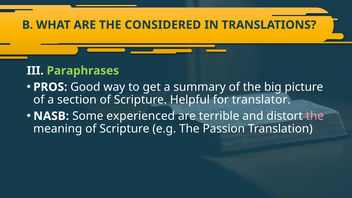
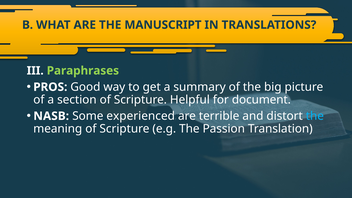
CONSIDERED: CONSIDERED -> MANUSCRIPT
translator: translator -> document
the at (315, 116) colour: pink -> light blue
